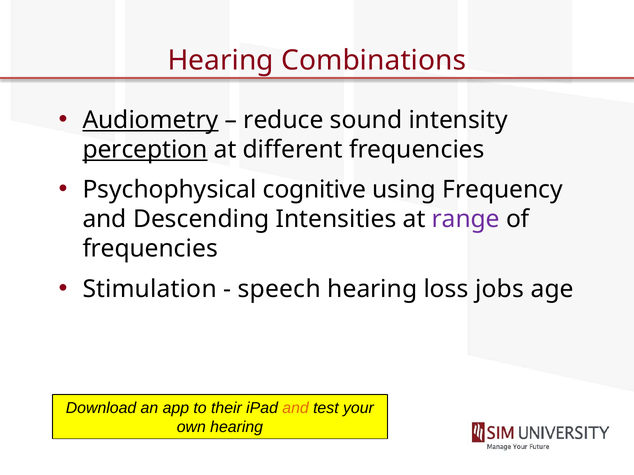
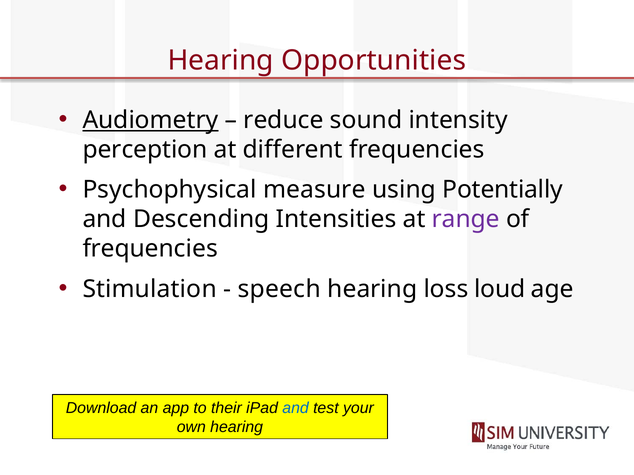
Combinations: Combinations -> Opportunities
perception underline: present -> none
cognitive: cognitive -> measure
Frequency: Frequency -> Potentially
jobs: jobs -> loud
and at (296, 409) colour: orange -> blue
